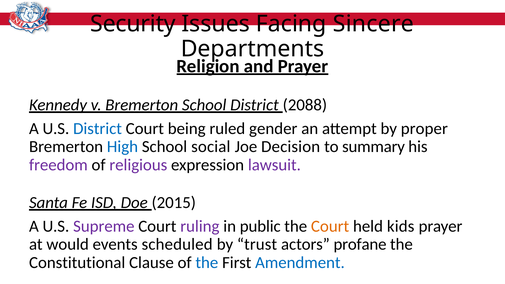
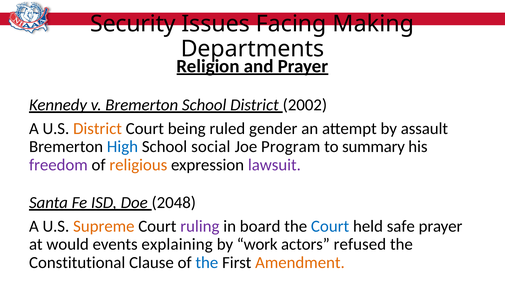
Sincere: Sincere -> Making
2088: 2088 -> 2002
District at (98, 129) colour: blue -> orange
proper: proper -> assault
Decision: Decision -> Program
religious colour: purple -> orange
2015: 2015 -> 2048
Supreme colour: purple -> orange
public: public -> board
Court at (330, 226) colour: orange -> blue
kids: kids -> safe
scheduled: scheduled -> explaining
trust: trust -> work
profane: profane -> refused
Amendment colour: blue -> orange
